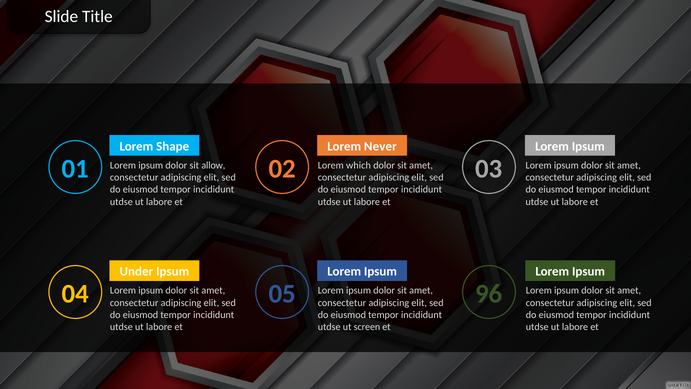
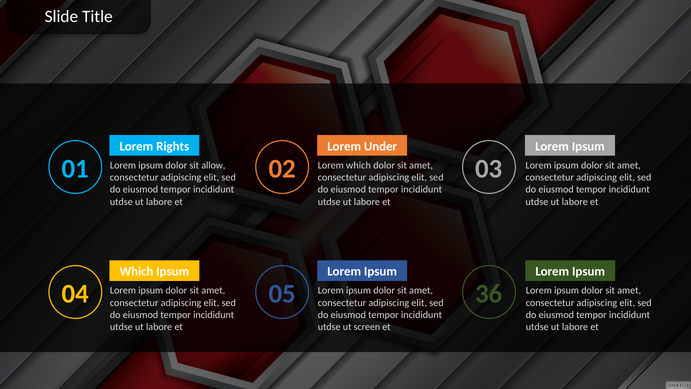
Shape: Shape -> Rights
Never: Never -> Under
Under at (136, 271): Under -> Which
96: 96 -> 36
